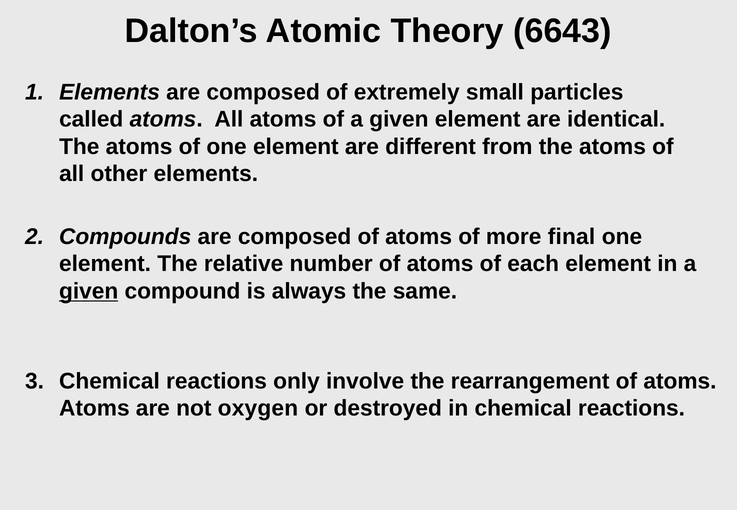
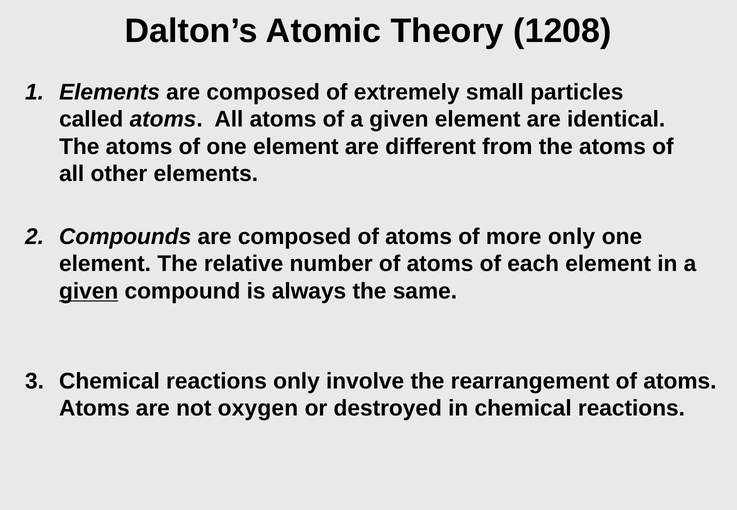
6643: 6643 -> 1208
more final: final -> only
